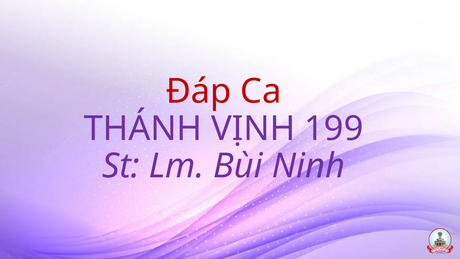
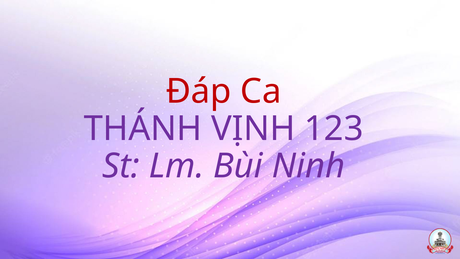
199: 199 -> 123
